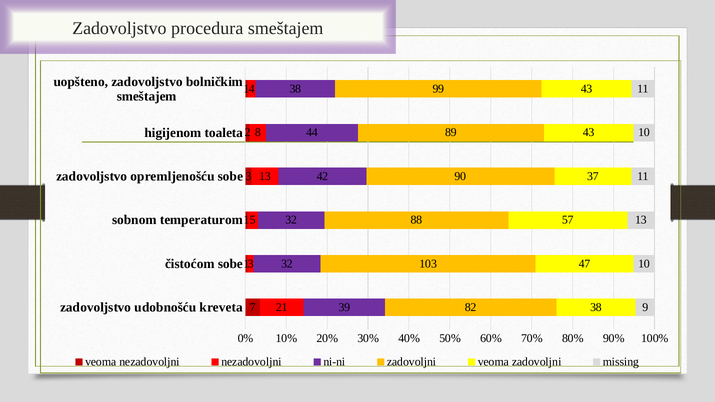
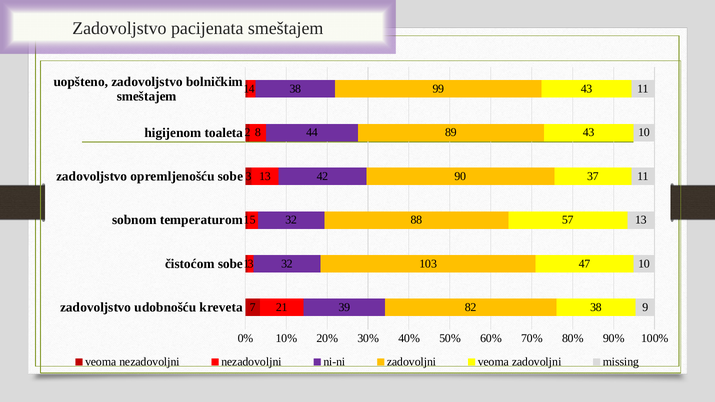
procedura: procedura -> pacijenata
